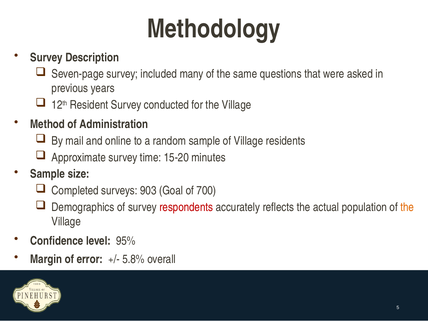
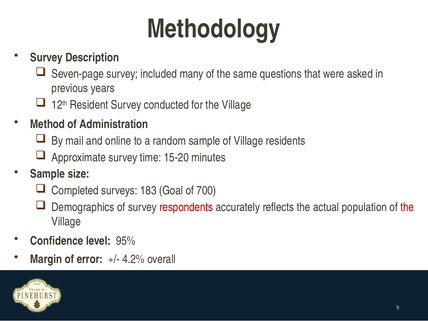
903: 903 -> 183
the at (407, 207) colour: orange -> red
5.8%: 5.8% -> 4.2%
